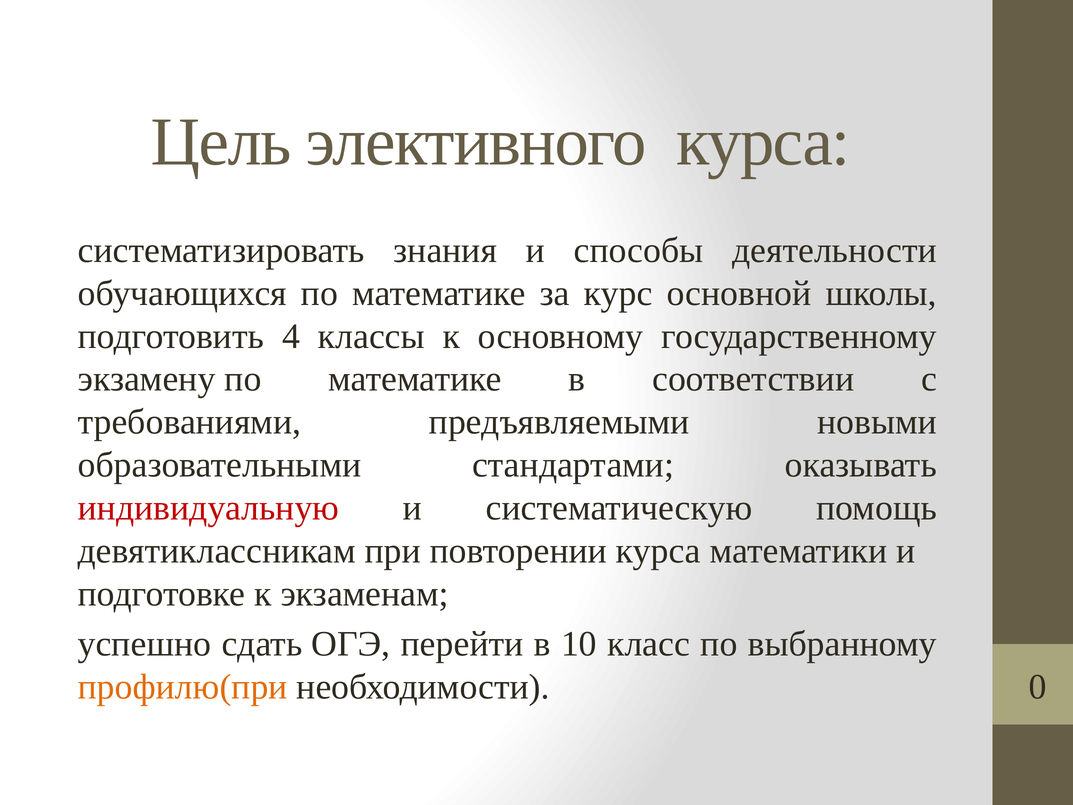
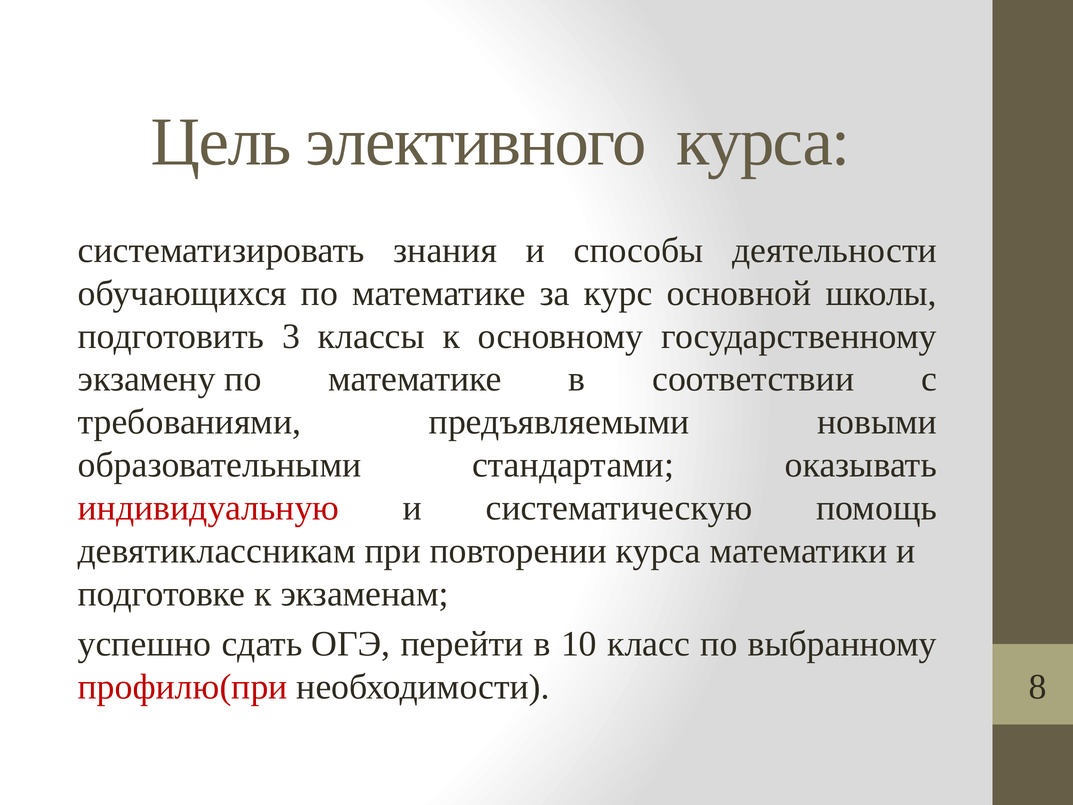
4: 4 -> 3
профилю(при colour: orange -> red
0: 0 -> 8
